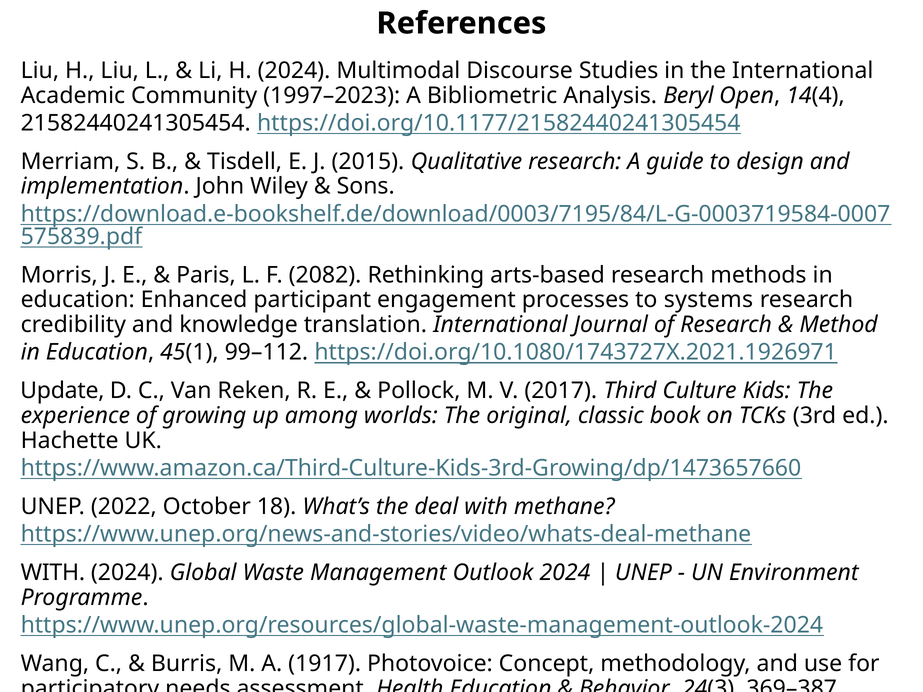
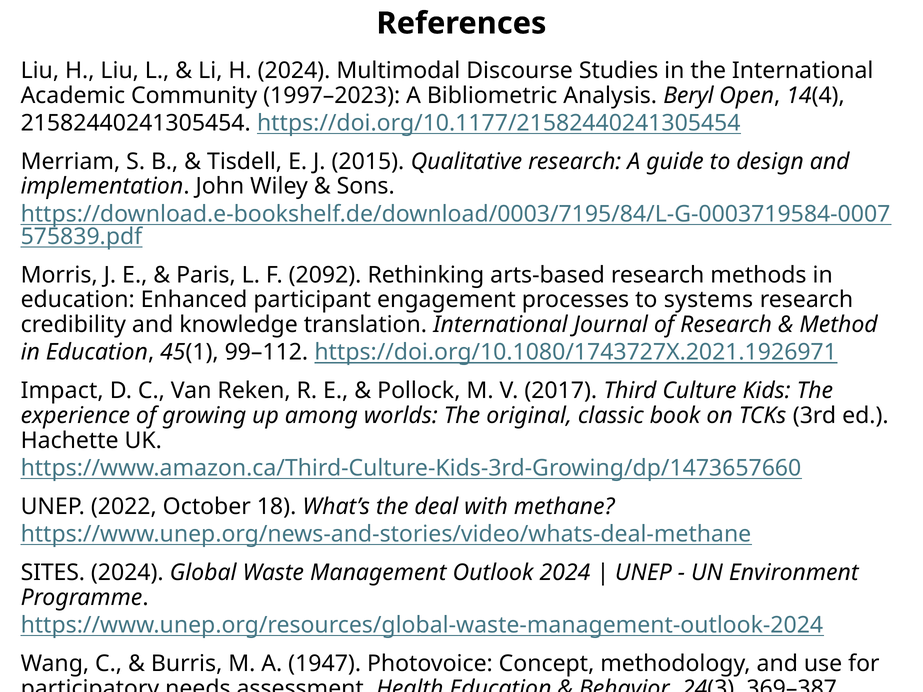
2082: 2082 -> 2092
Update: Update -> Impact
WITH at (53, 573): WITH -> SITES
1917: 1917 -> 1947
